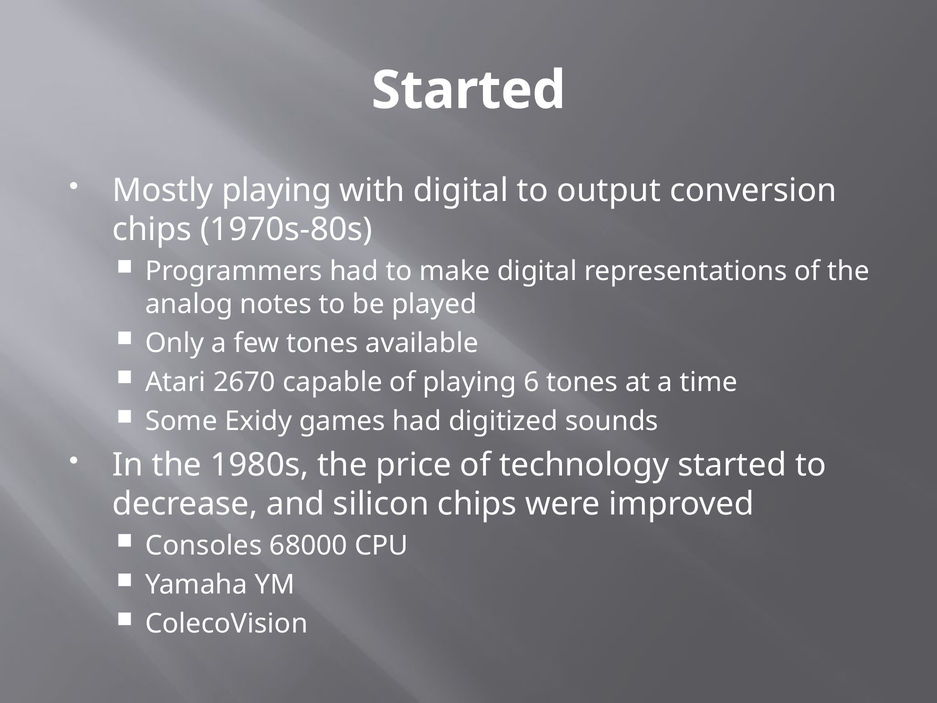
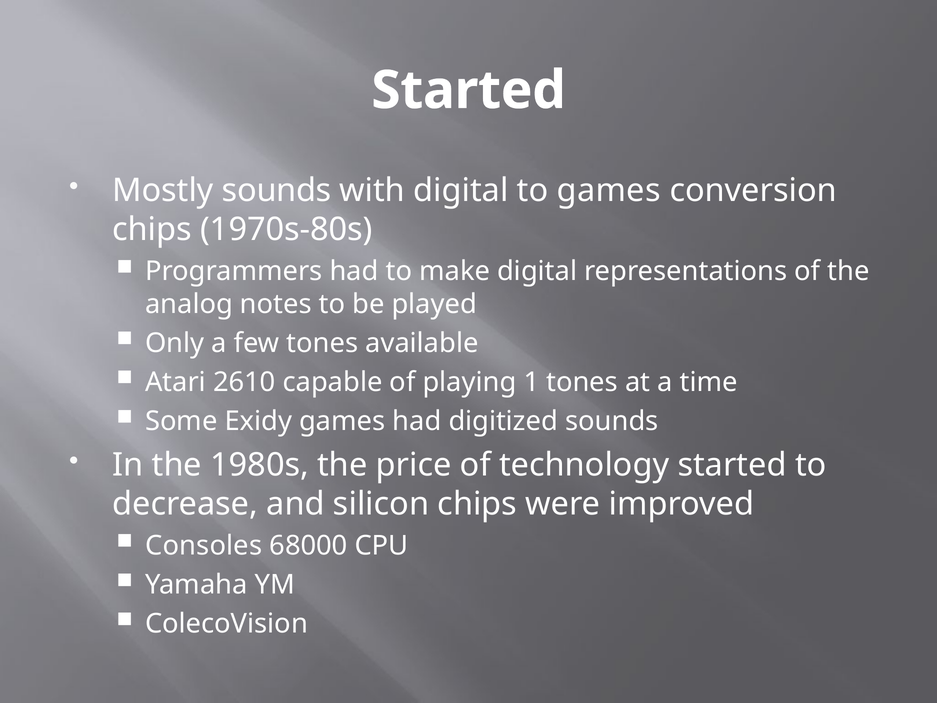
Mostly playing: playing -> sounds
to output: output -> games
2670: 2670 -> 2610
6: 6 -> 1
